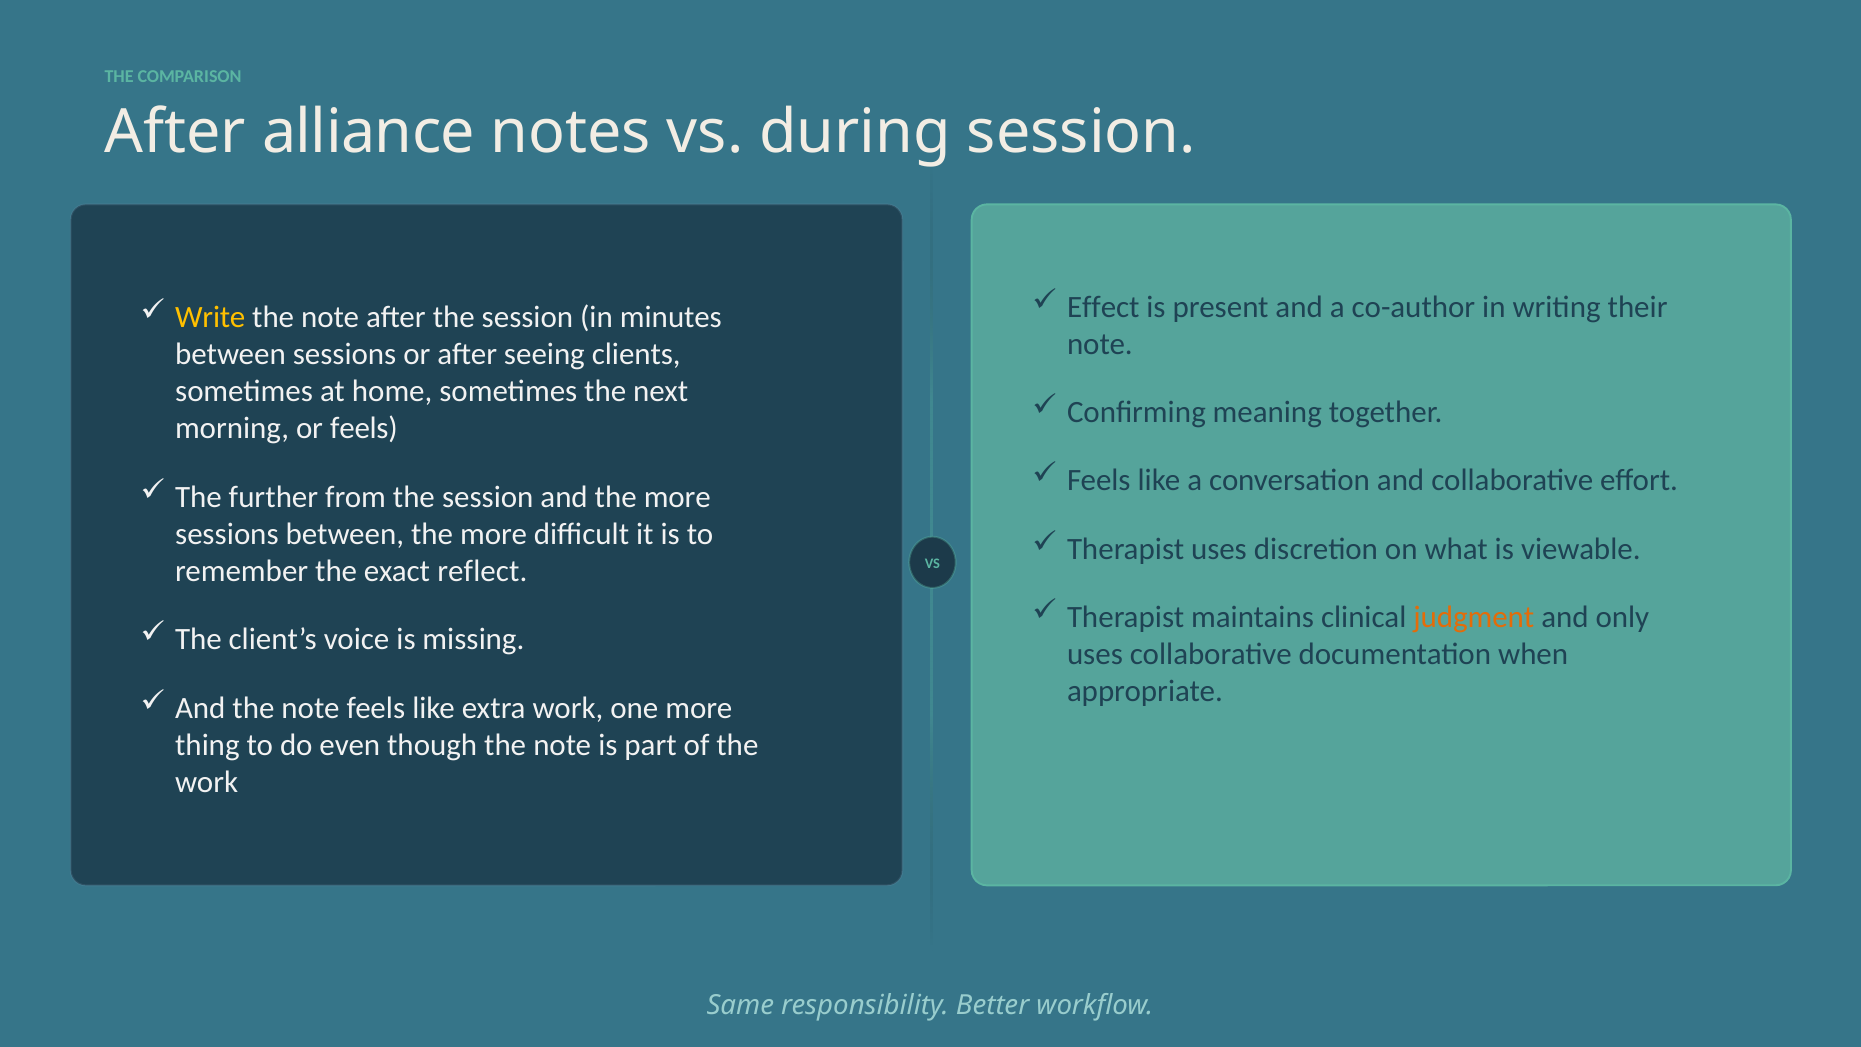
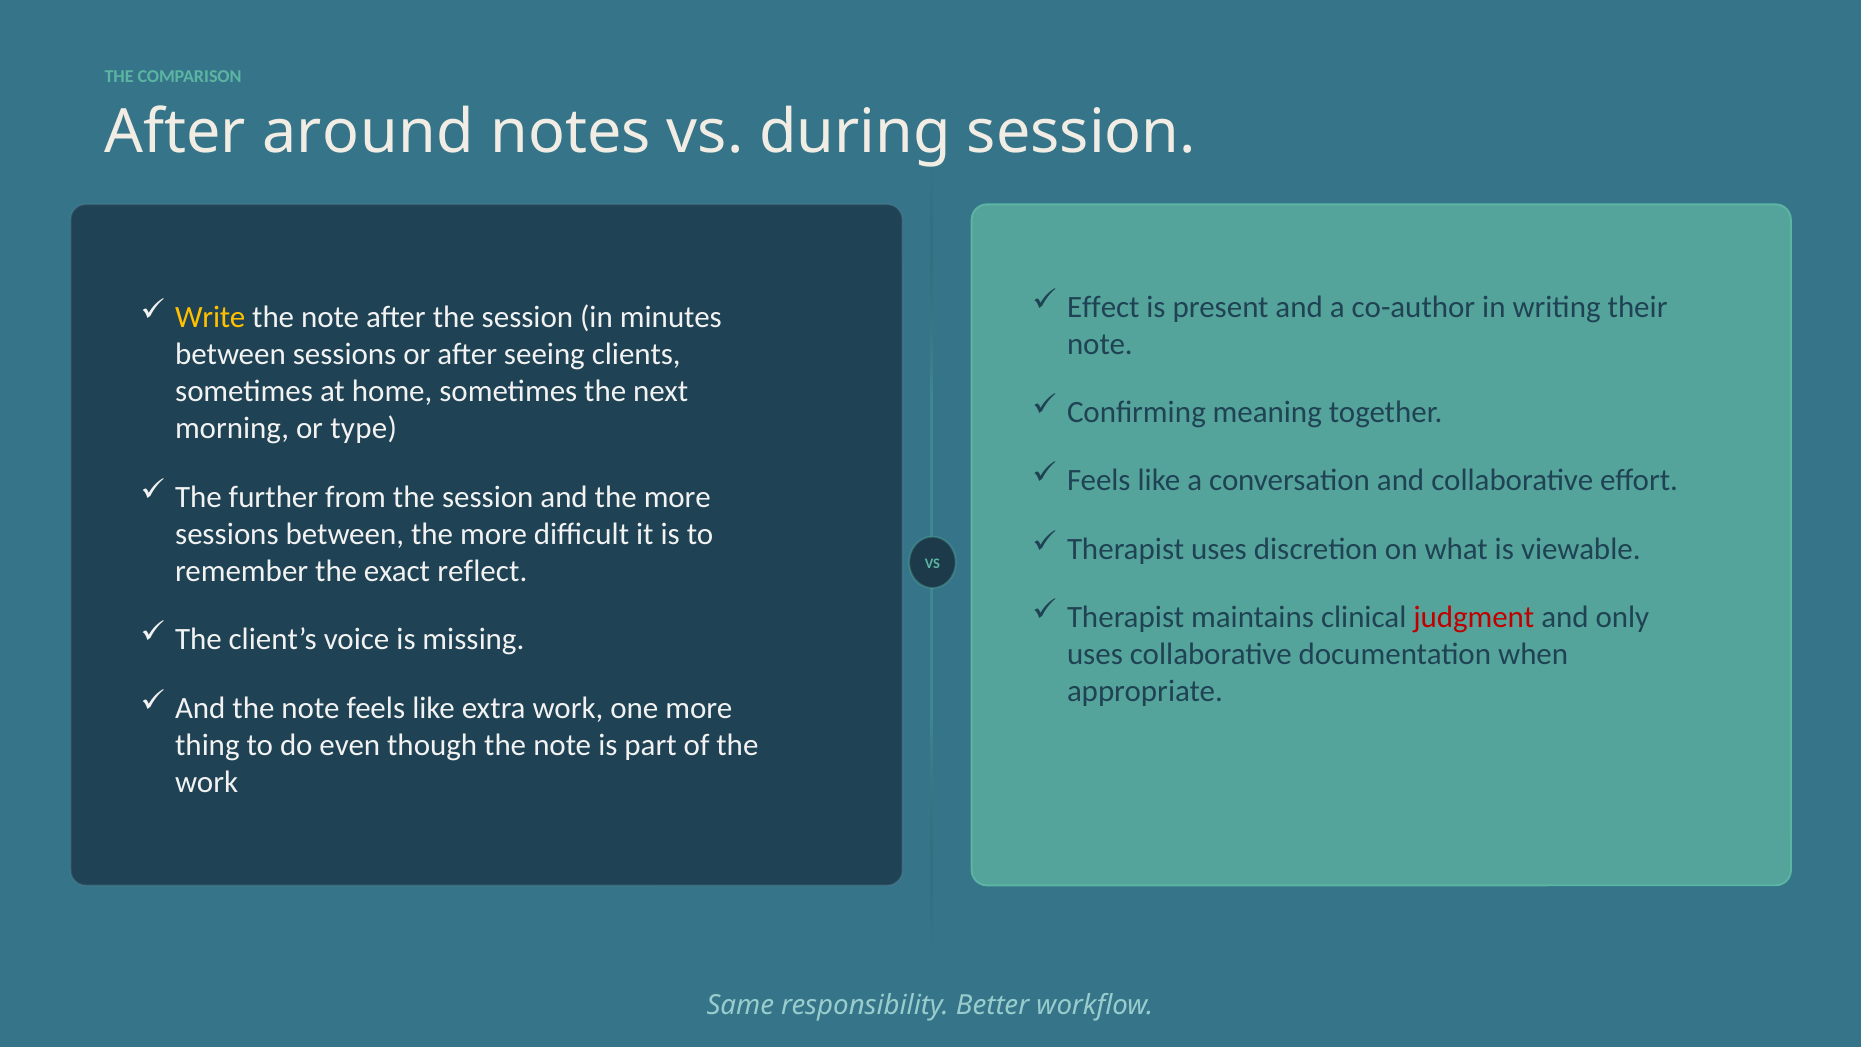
alliance: alliance -> around
or feels: feels -> type
judgment colour: orange -> red
